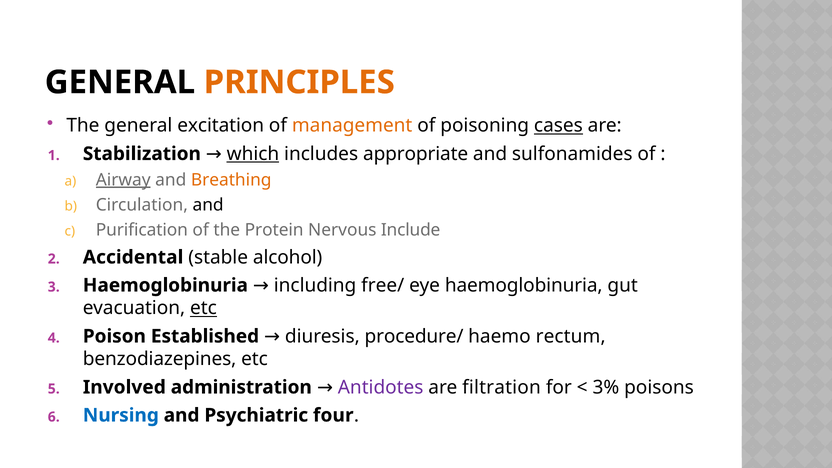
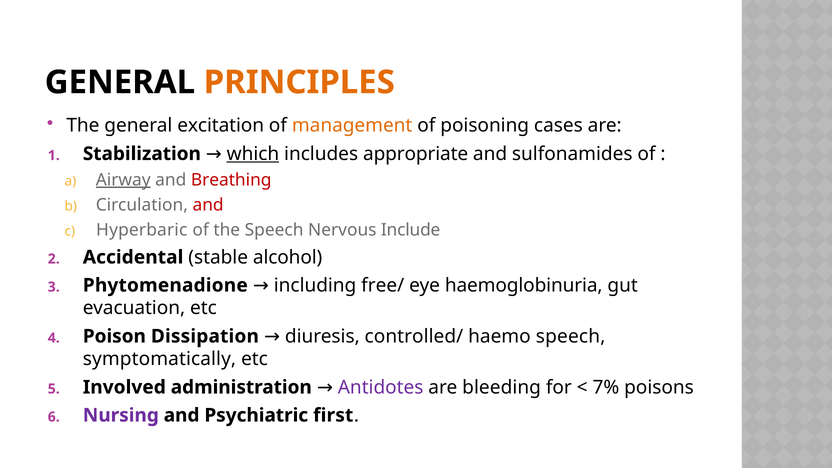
cases underline: present -> none
Breathing colour: orange -> red
and at (208, 205) colour: black -> red
Purification: Purification -> Hyperbaric
the Protein: Protein -> Speech
Haemoglobinuria at (165, 285): Haemoglobinuria -> Phytomenadione
etc at (203, 308) underline: present -> none
Established: Established -> Dissipation
procedure/: procedure/ -> controlled/
haemo rectum: rectum -> speech
benzodiazepines: benzodiazepines -> symptomatically
filtration: filtration -> bleeding
3%: 3% -> 7%
Nursing colour: blue -> purple
four: four -> first
